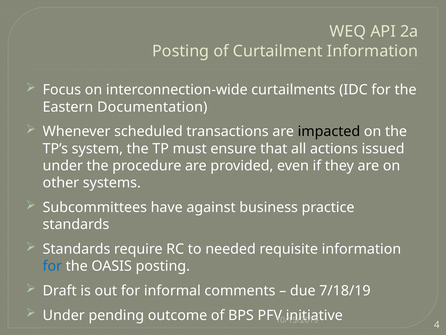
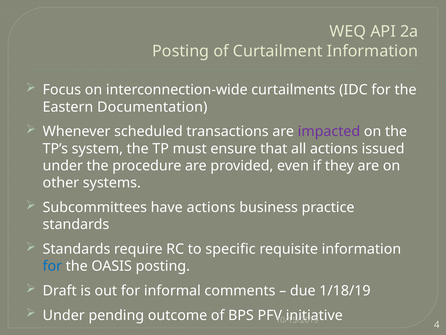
impacted colour: black -> purple
have against: against -> actions
needed: needed -> specific
7/18/19: 7/18/19 -> 1/18/19
